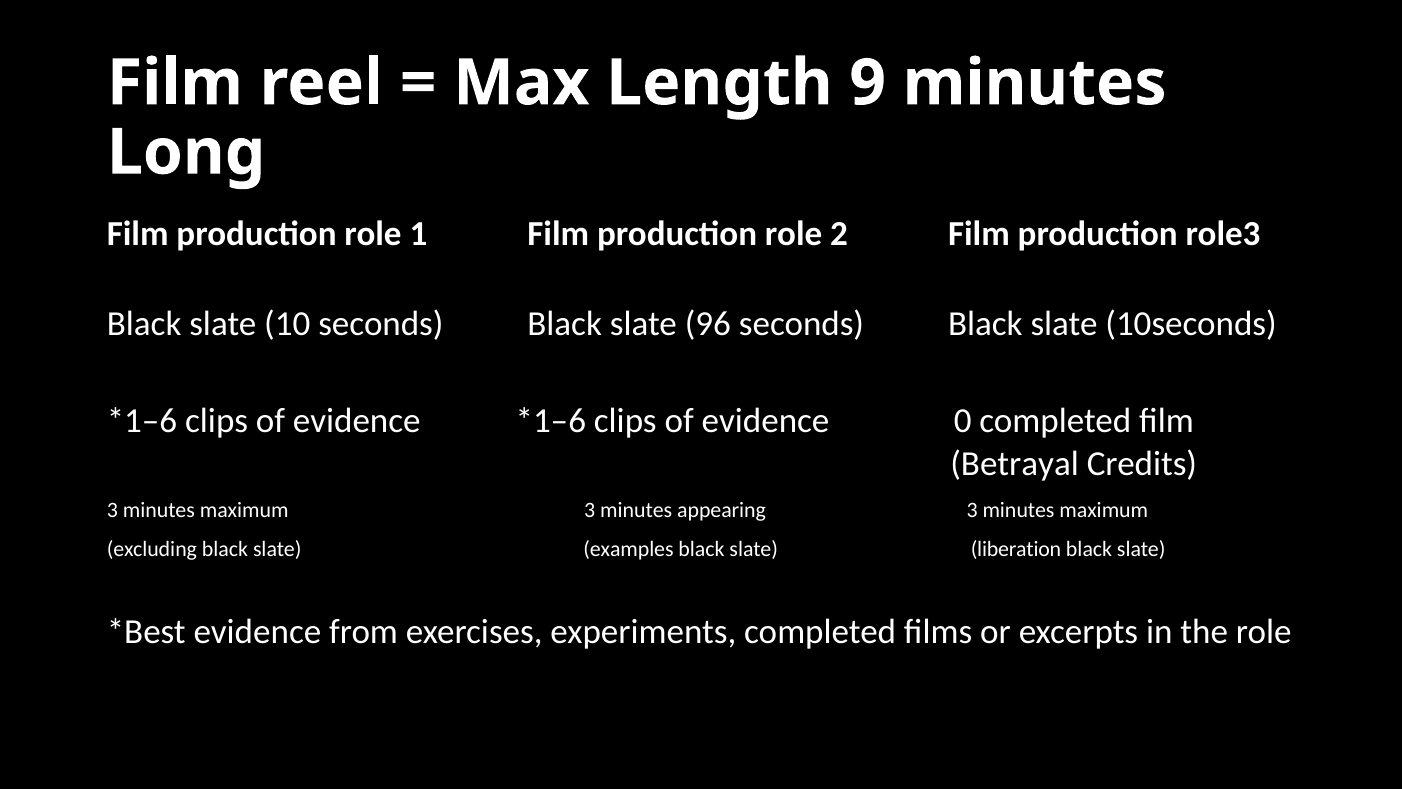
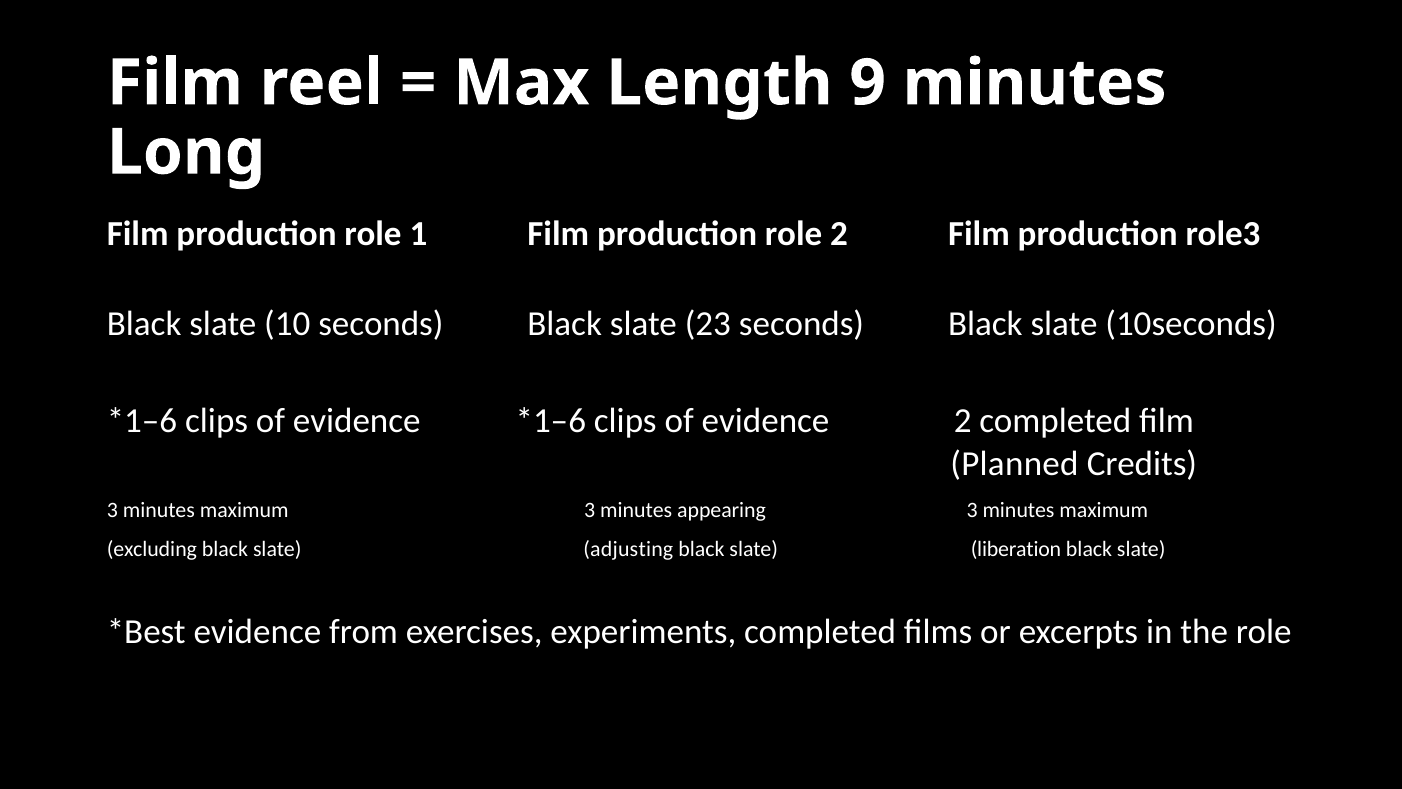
96: 96 -> 23
evidence 0: 0 -> 2
Betrayal: Betrayal -> Planned
examples: examples -> adjusting
